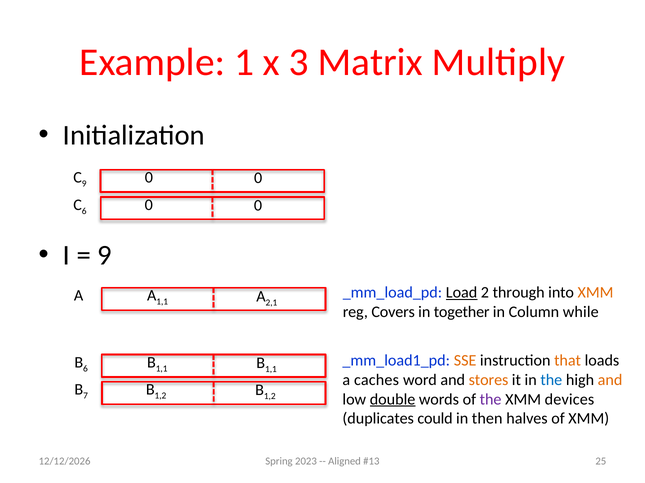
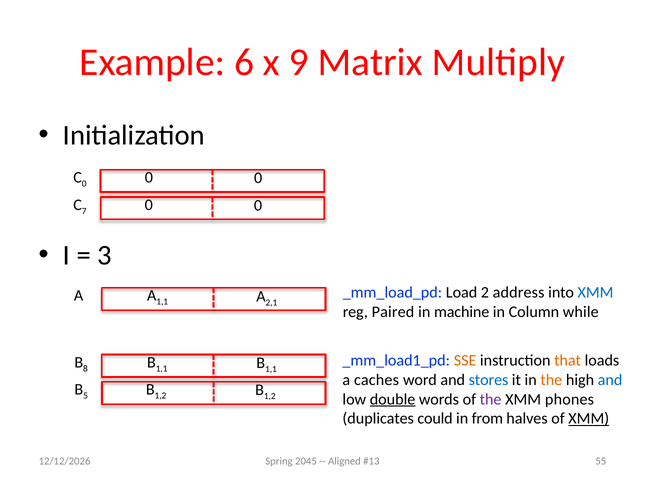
1: 1 -> 6
3: 3 -> 9
9 at (84, 184): 9 -> 0
6 at (84, 211): 6 -> 7
9 at (105, 256): 9 -> 3
Load underline: present -> none
through: through -> address
XMM at (596, 293) colour: orange -> blue
Covers: Covers -> Paired
together: together -> machine
6 at (85, 369): 6 -> 8
stores colour: orange -> blue
the at (551, 380) colour: blue -> orange
and at (610, 380) colour: orange -> blue
7: 7 -> 5
devices: devices -> phones
then: then -> from
XMM at (589, 419) underline: none -> present
2023: 2023 -> 2045
25: 25 -> 55
